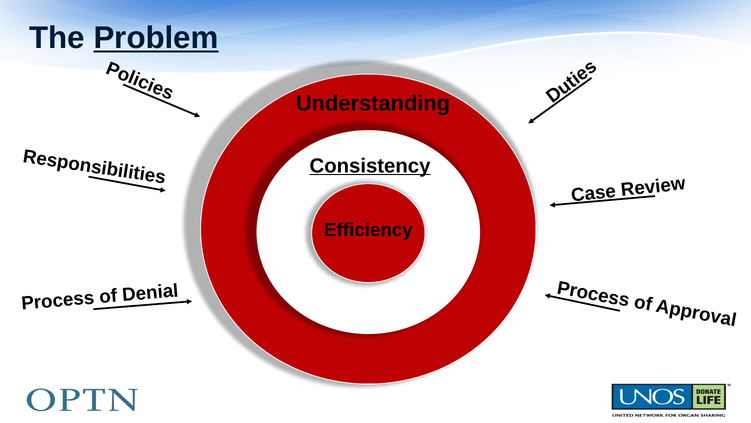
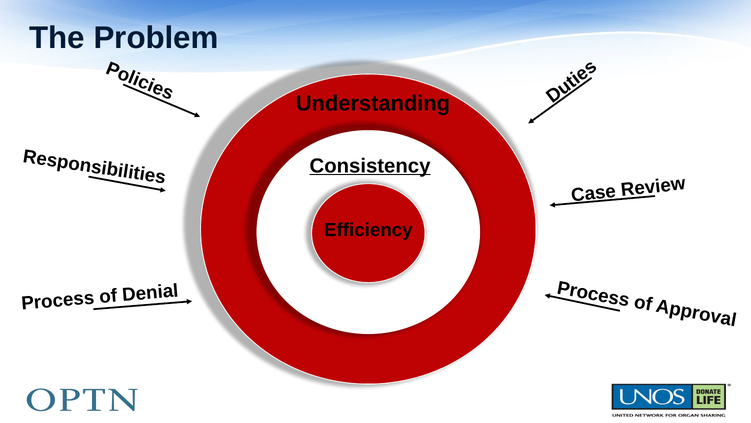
Problem underline: present -> none
